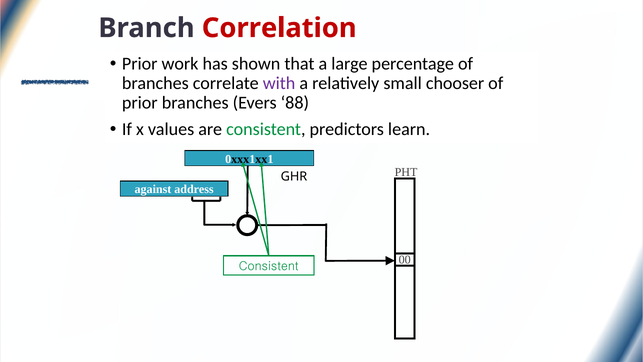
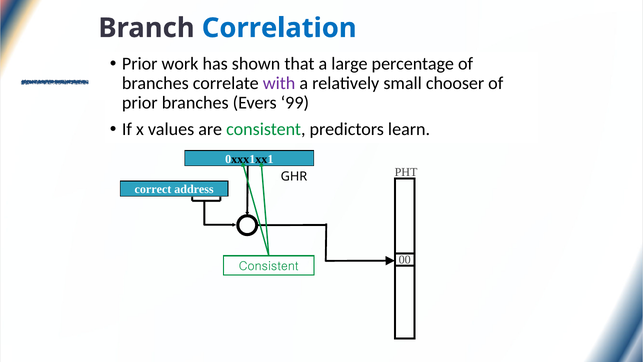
Correlation colour: red -> blue
88: 88 -> 99
against: against -> correct
